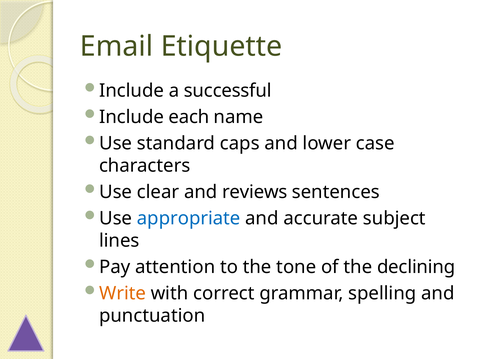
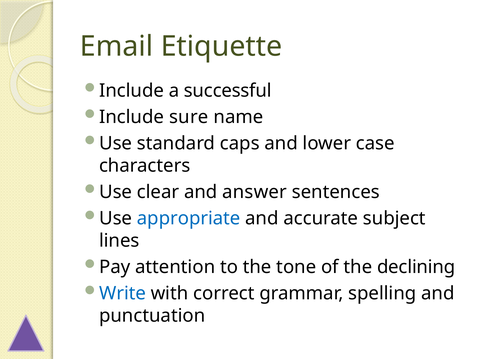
each: each -> sure
reviews: reviews -> answer
Write colour: orange -> blue
